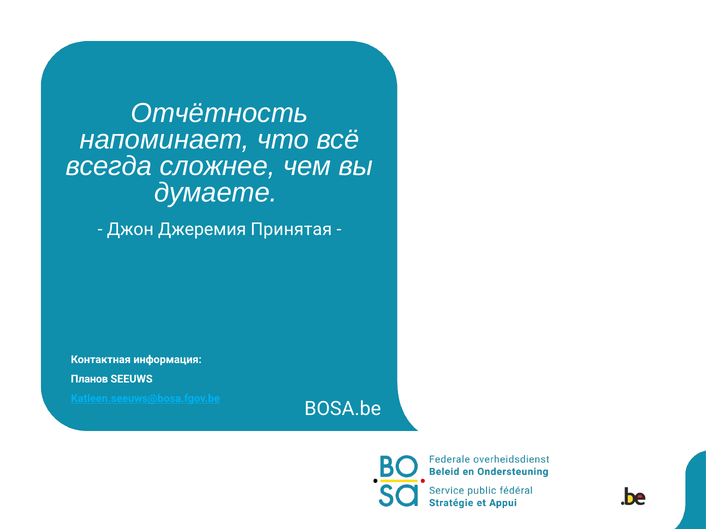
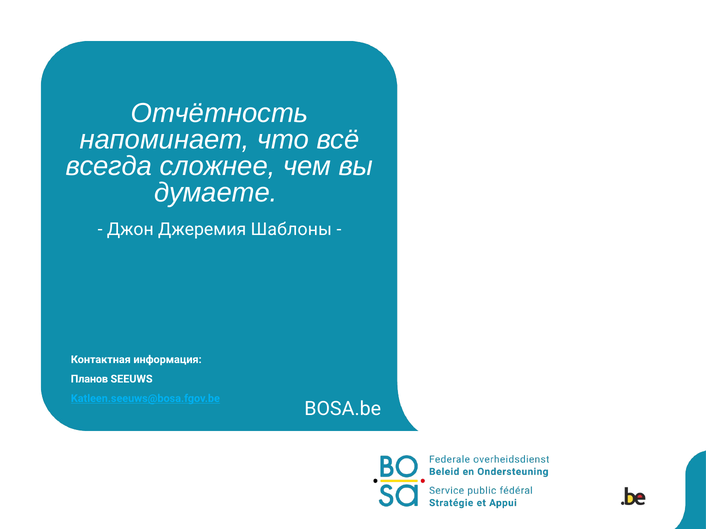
Принятая: Принятая -> Шаблоны
